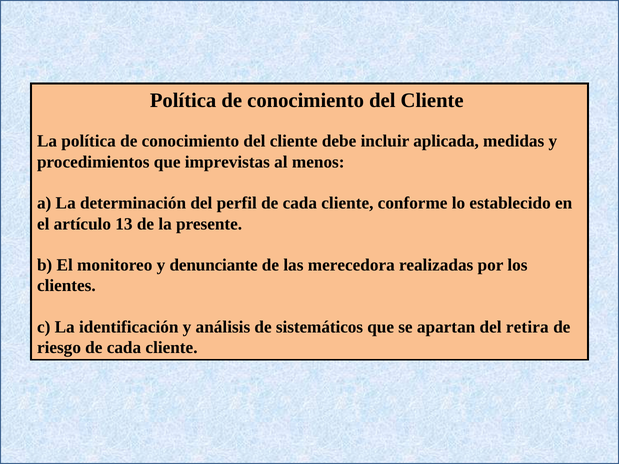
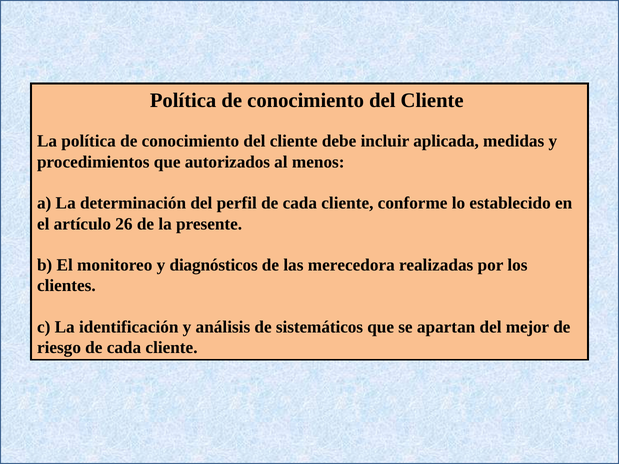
imprevistas: imprevistas -> autorizados
13: 13 -> 26
denunciante: denunciante -> diagnósticos
retira: retira -> mejor
